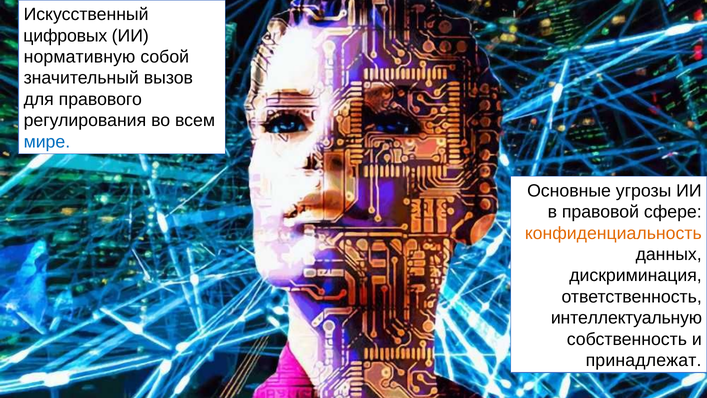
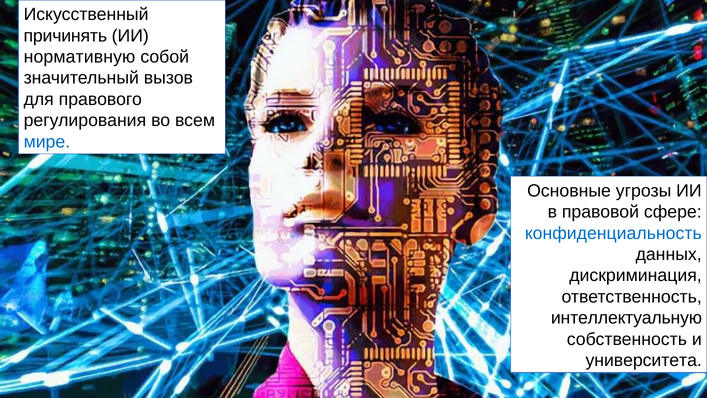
цифровых: цифровых -> причинять
конфиденциальность colour: orange -> blue
принадлежат: принадлежат -> университета
